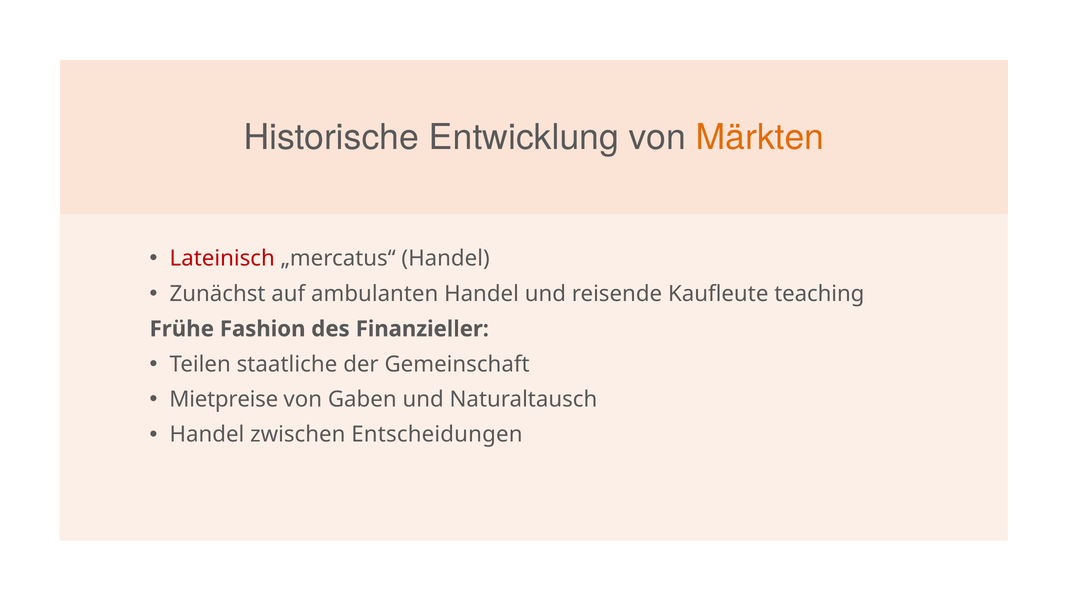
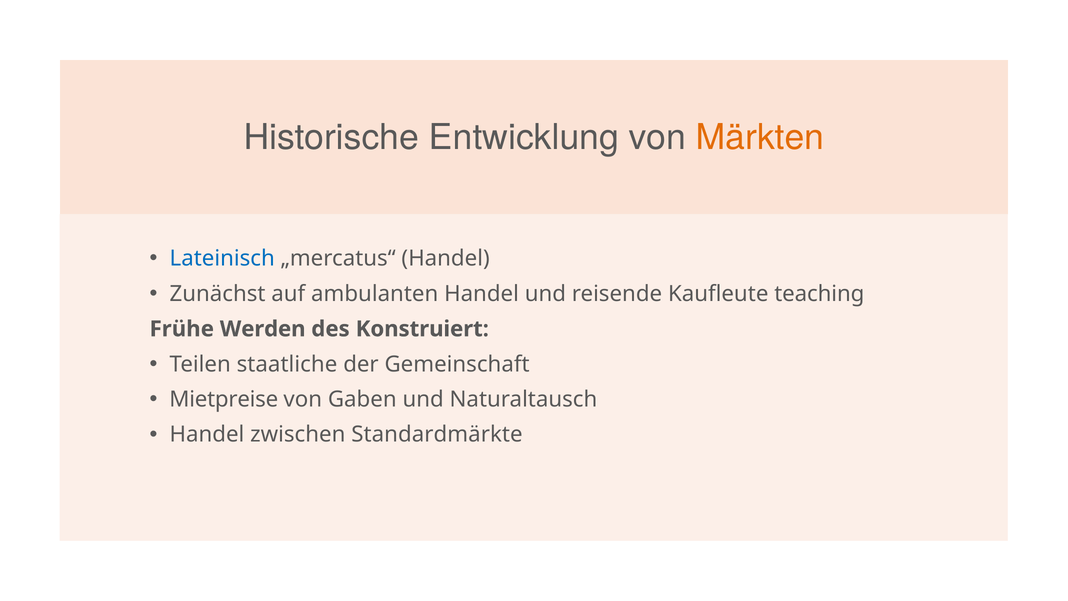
Lateinisch colour: red -> blue
Fashion: Fashion -> Werden
Finanzieller: Finanzieller -> Konstruiert
Entscheidungen: Entscheidungen -> Standardmärkte
